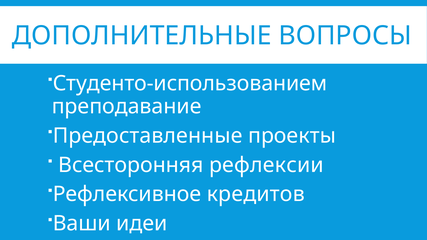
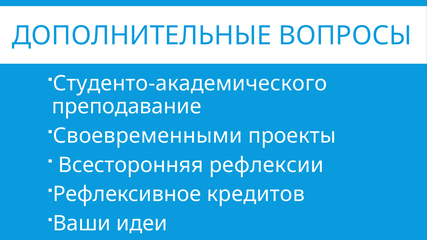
Студенто-использованием: Студенто-использованием -> Студенто-академического
Предоставленные: Предоставленные -> Своевременными
